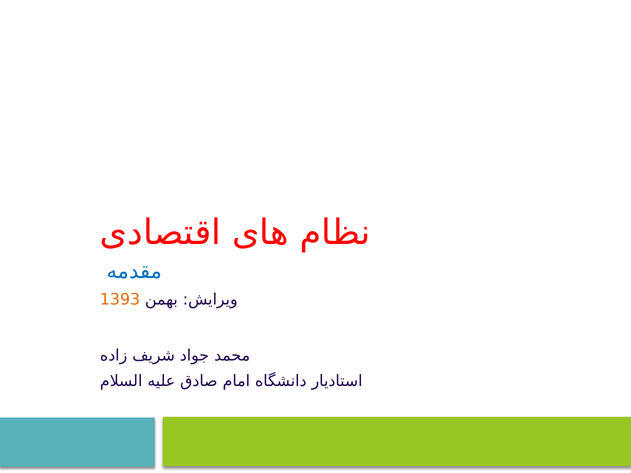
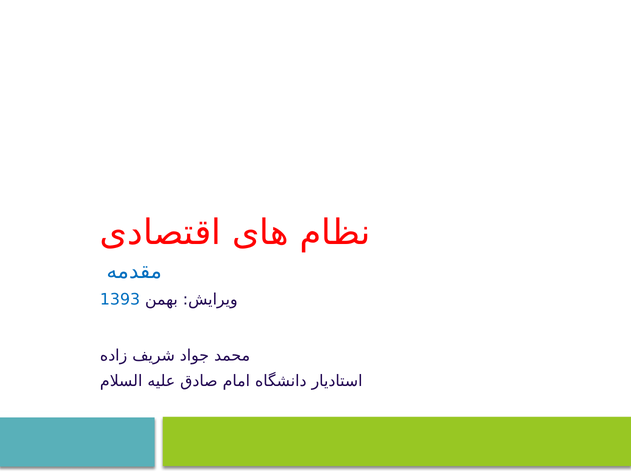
1393 colour: orange -> blue
